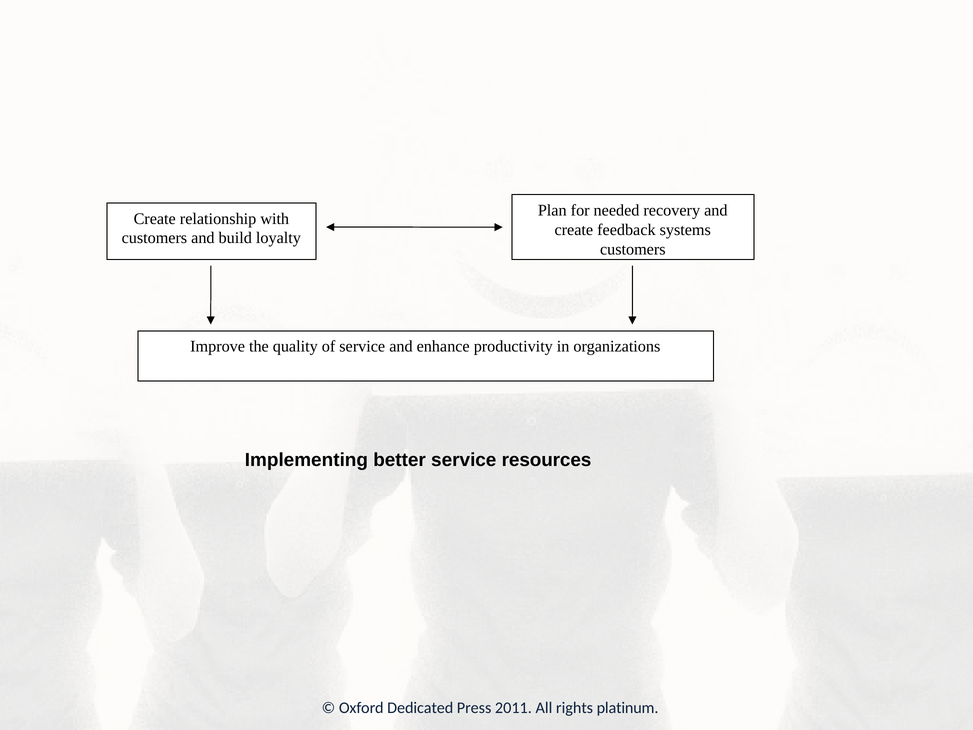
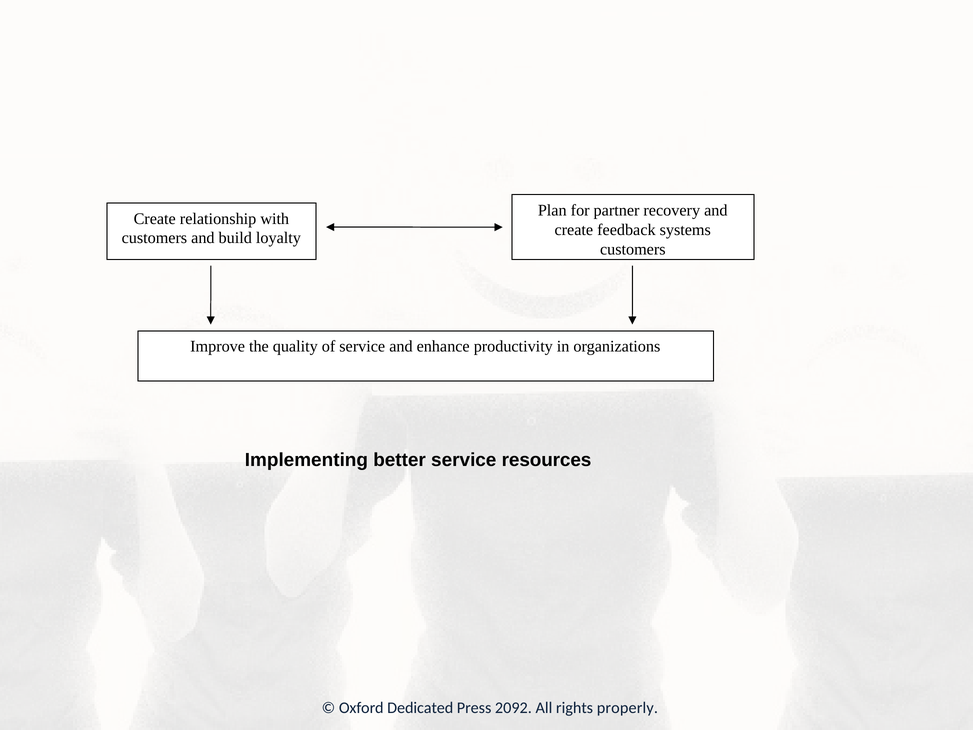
needed: needed -> partner
2011: 2011 -> 2092
platinum: platinum -> properly
